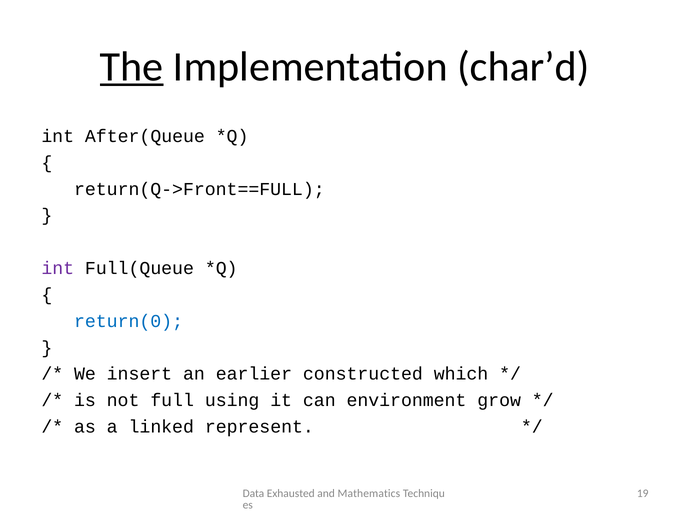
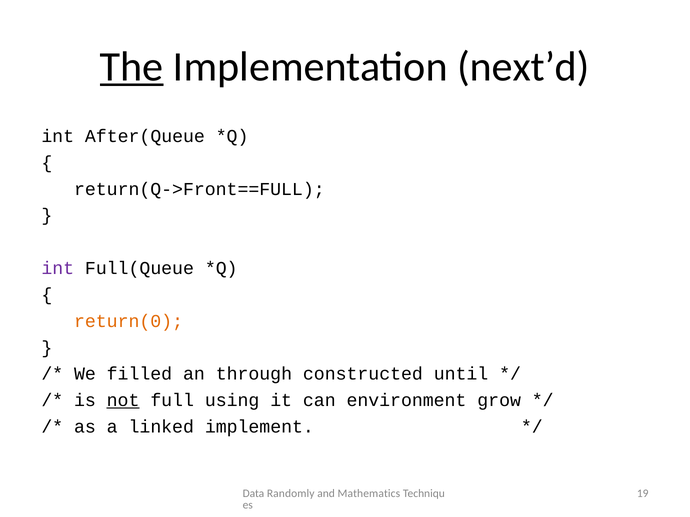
char’d: char’d -> next’d
return(0 colour: blue -> orange
insert: insert -> filled
earlier: earlier -> through
which: which -> until
not underline: none -> present
represent: represent -> implement
Exhausted: Exhausted -> Randomly
